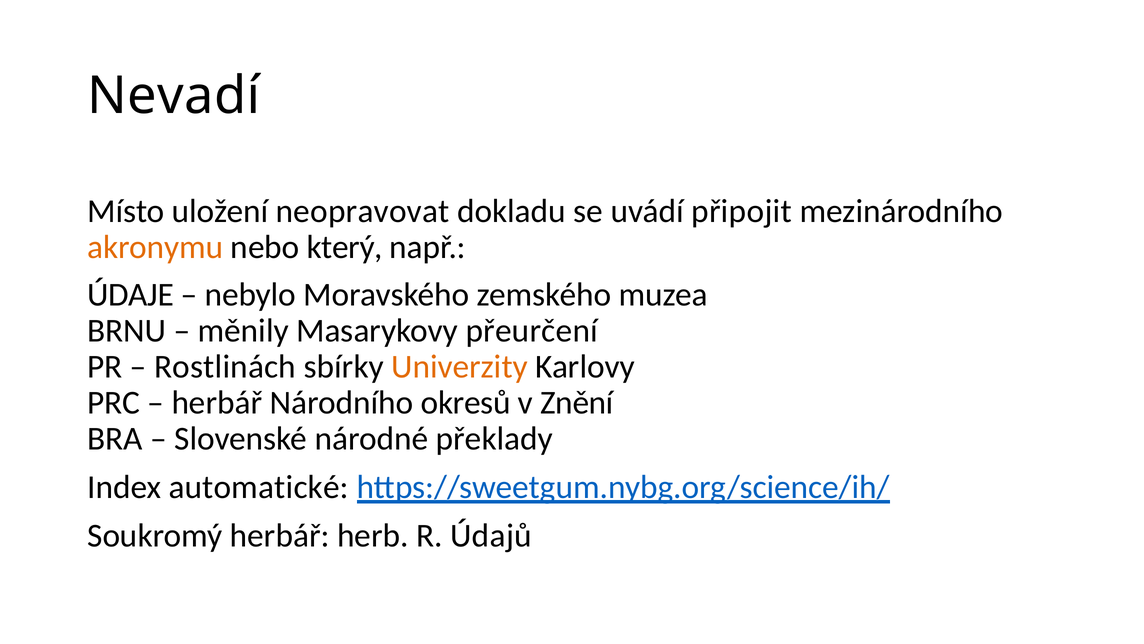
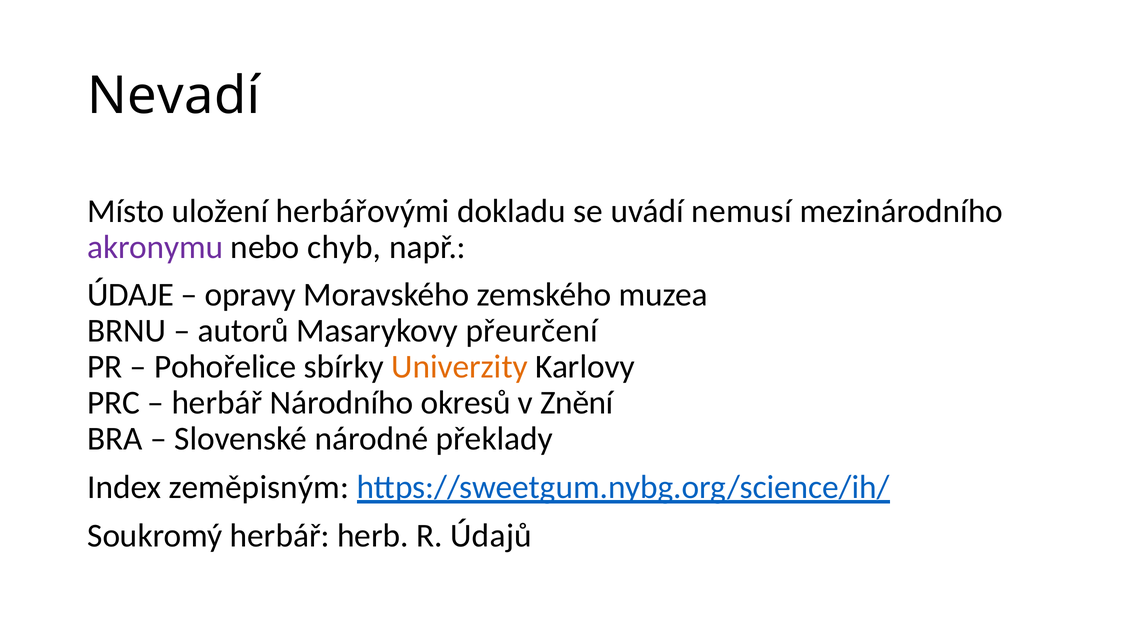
neopravovat: neopravovat -> herbářovými
připojit: připojit -> nemusí
akronymu colour: orange -> purple
který: který -> chyb
nebylo: nebylo -> opravy
měnily: měnily -> autorů
Rostlinách: Rostlinách -> Pohořelice
automatické: automatické -> zeměpisným
